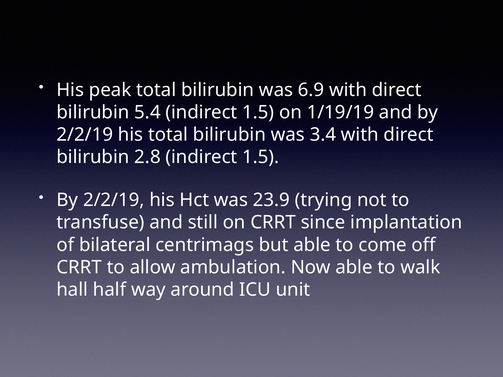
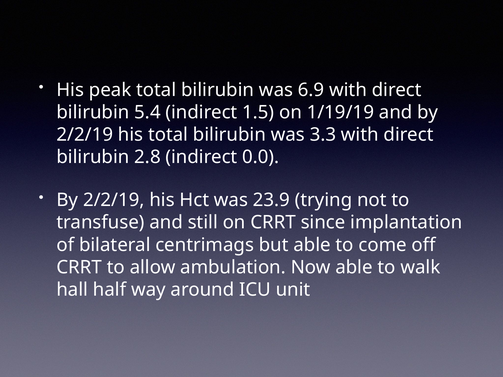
3.4: 3.4 -> 3.3
2.8 indirect 1.5: 1.5 -> 0.0
